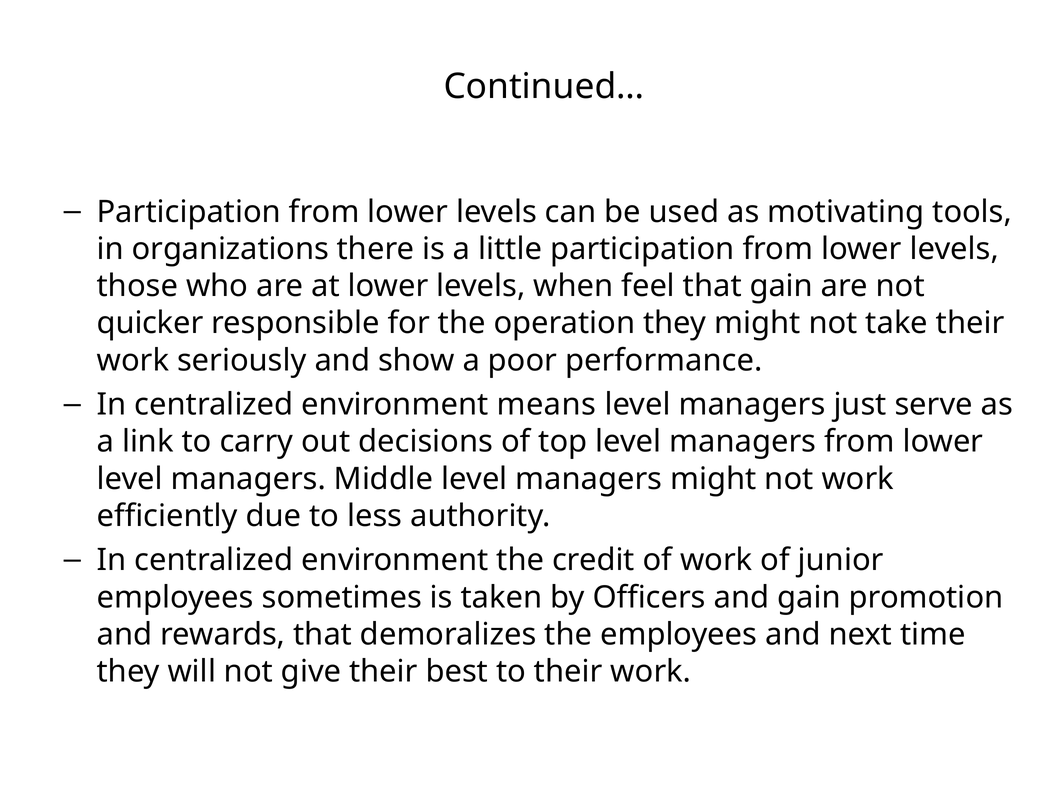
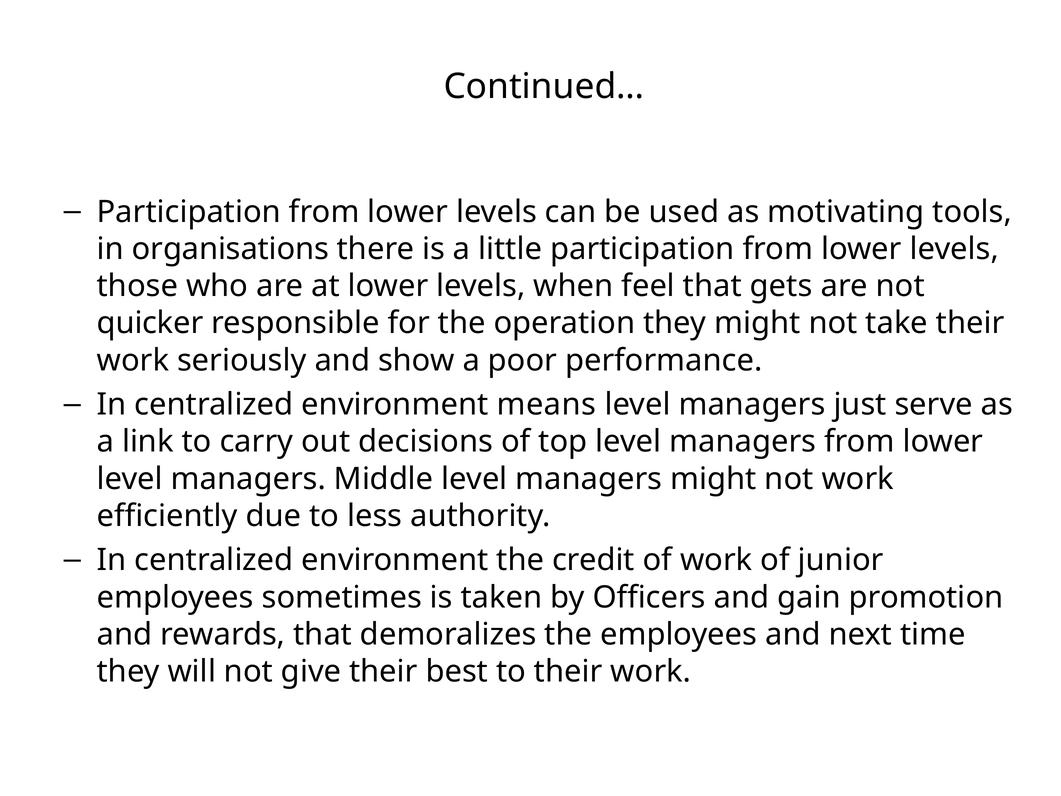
organizations: organizations -> organisations
that gain: gain -> gets
